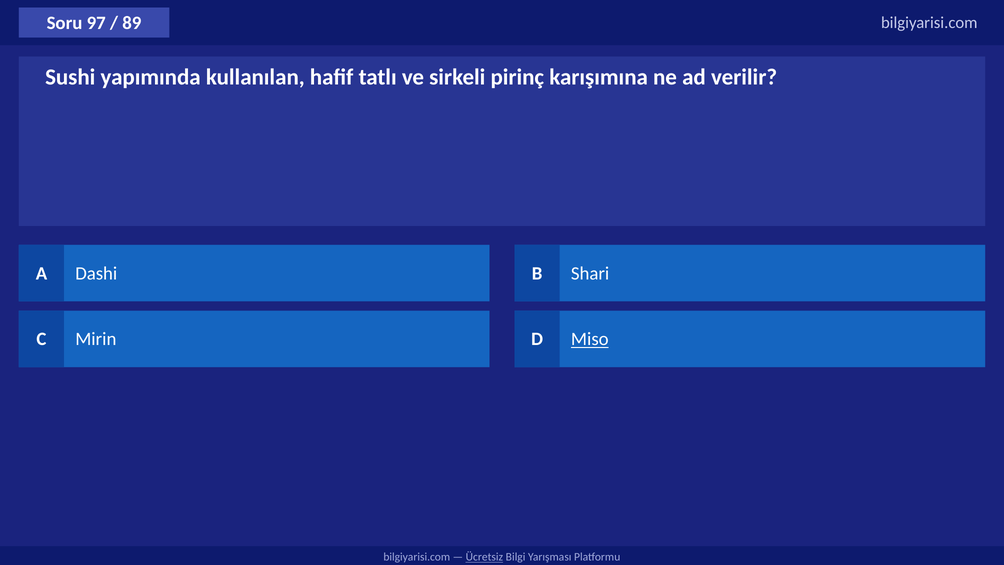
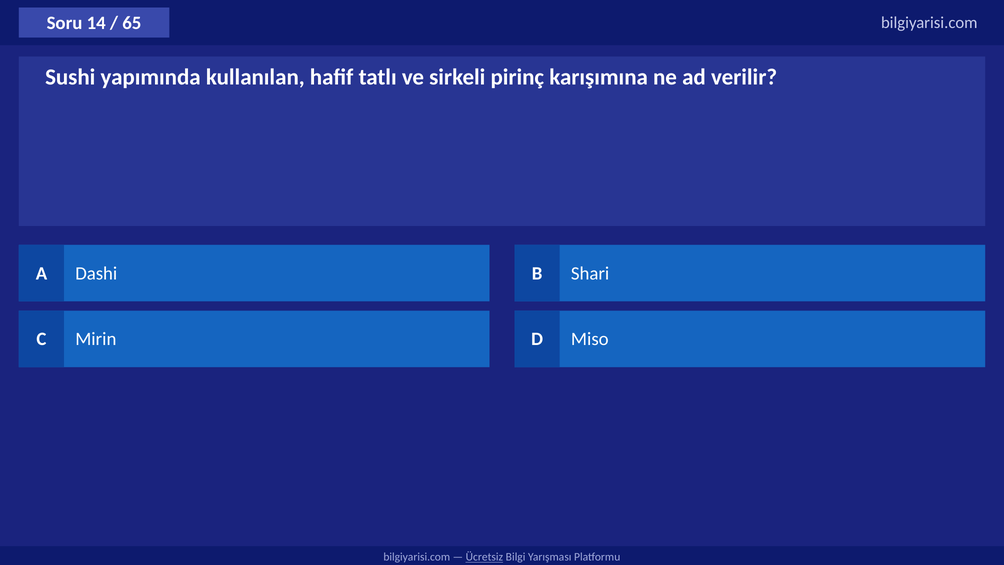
97: 97 -> 14
89: 89 -> 65
Miso underline: present -> none
